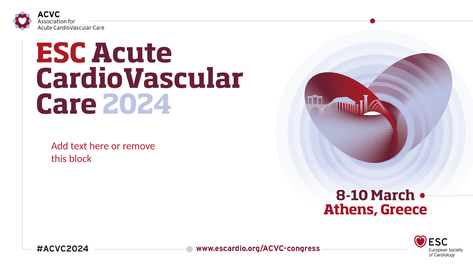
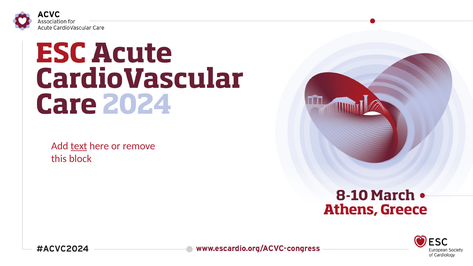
text underline: none -> present
